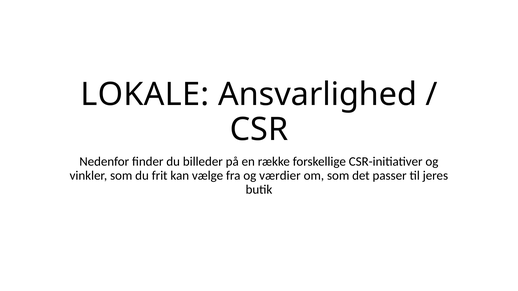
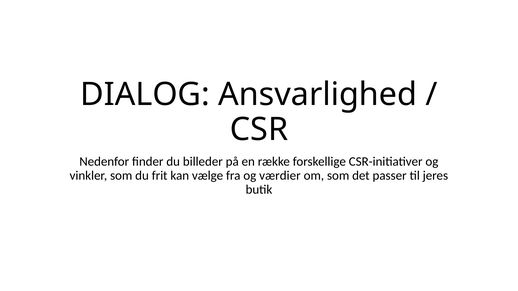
LOKALE: LOKALE -> DIALOG
